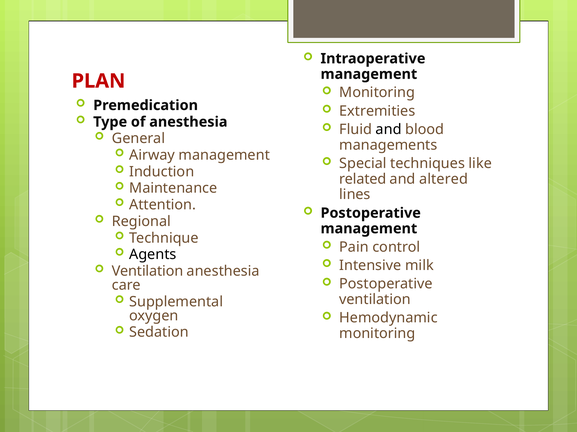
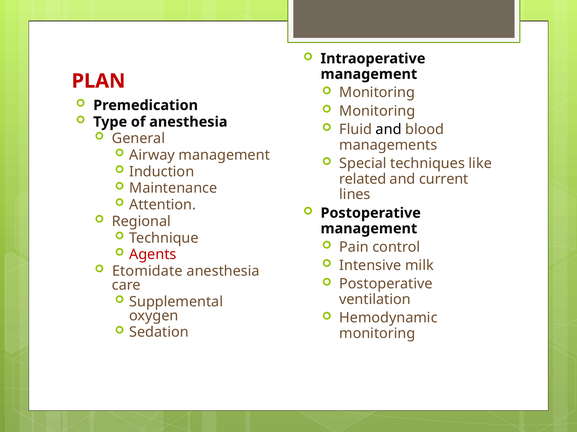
Extremities at (377, 111): Extremities -> Monitoring
altered: altered -> current
Agents colour: black -> red
Ventilation at (147, 272): Ventilation -> Etomidate
